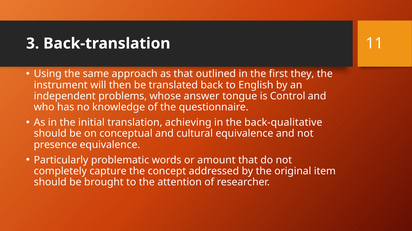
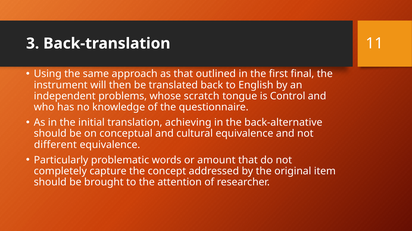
they: they -> final
answer: answer -> scratch
back-qualitative: back-qualitative -> back-alternative
presence: presence -> different
